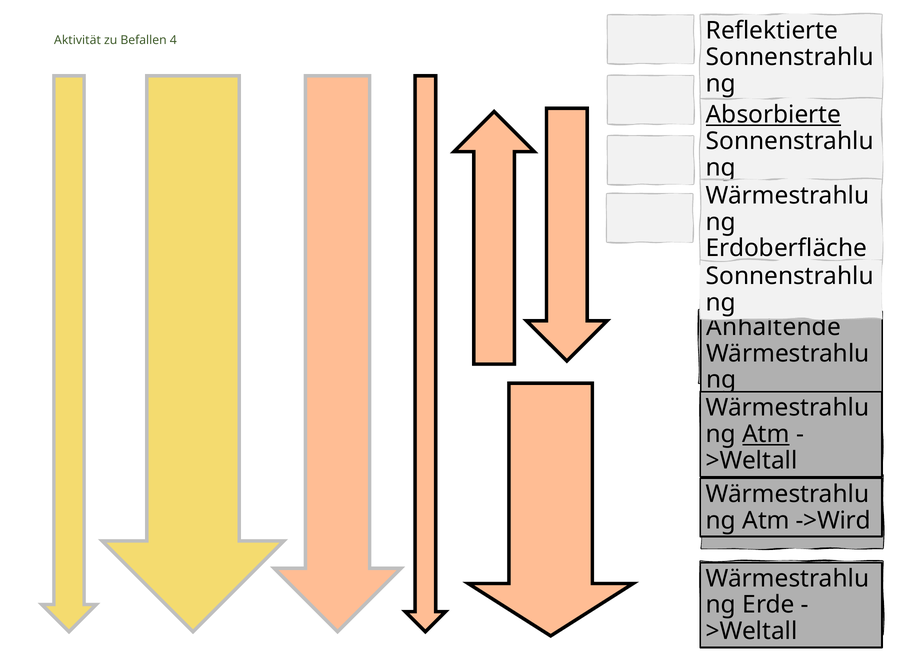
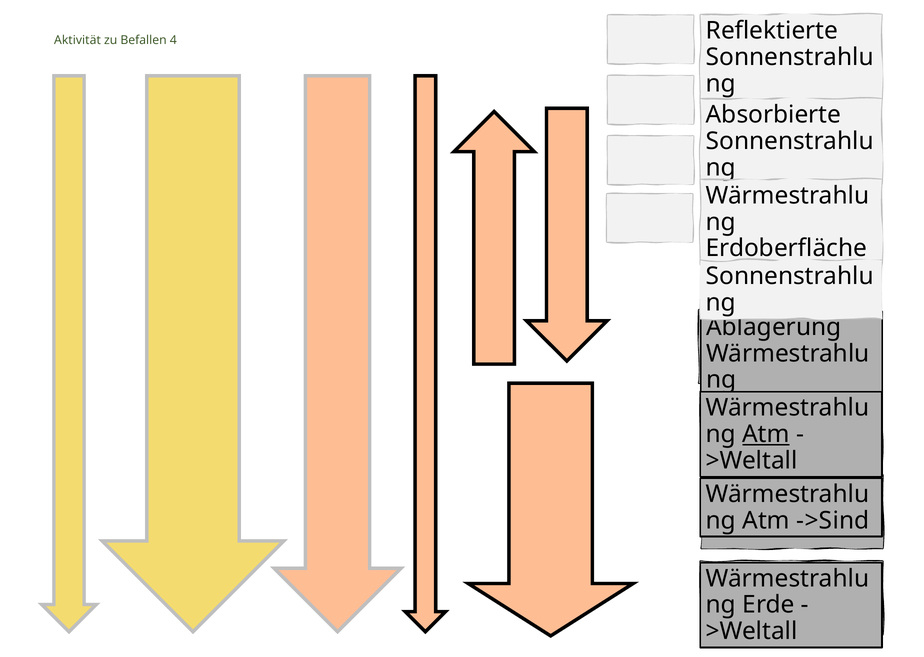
Absorbierte underline: present -> none
Anhaltende: Anhaltende -> Ablagerung
->Wird: ->Wird -> ->Sind
